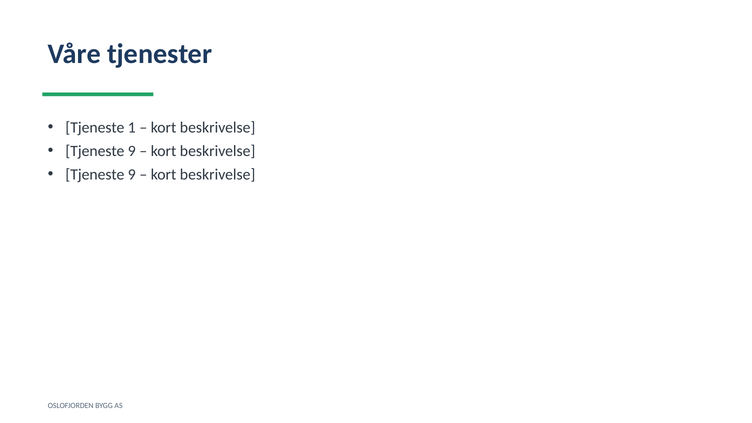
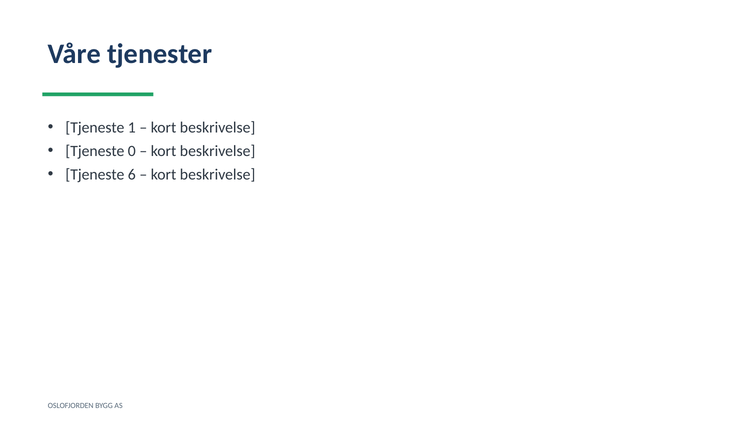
9 at (132, 151): 9 -> 0
9 at (132, 174): 9 -> 6
